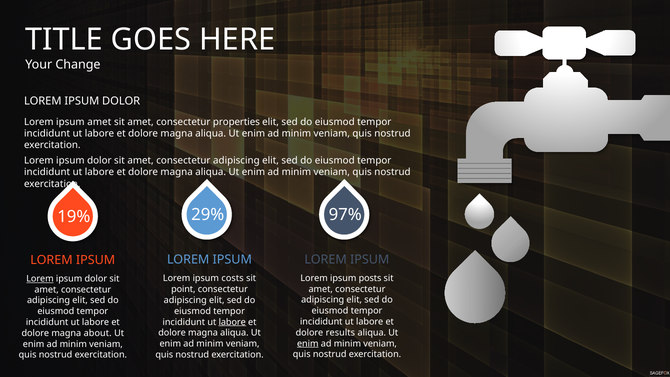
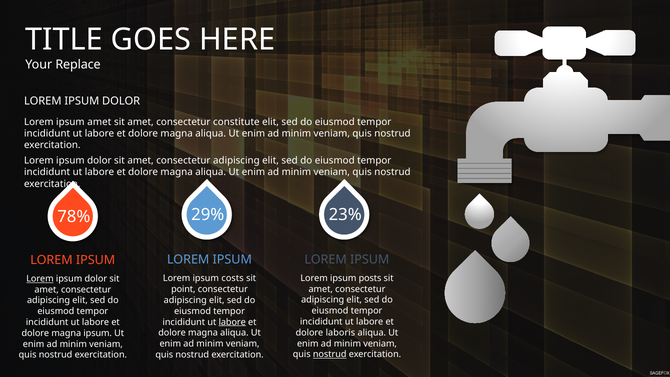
Change: Change -> Replace
properties: properties -> constitute
19%: 19% -> 78%
97%: 97% -> 23%
results: results -> laboris
magna about: about -> ipsum
enim at (308, 343) underline: present -> none
nostrud at (330, 354) underline: none -> present
